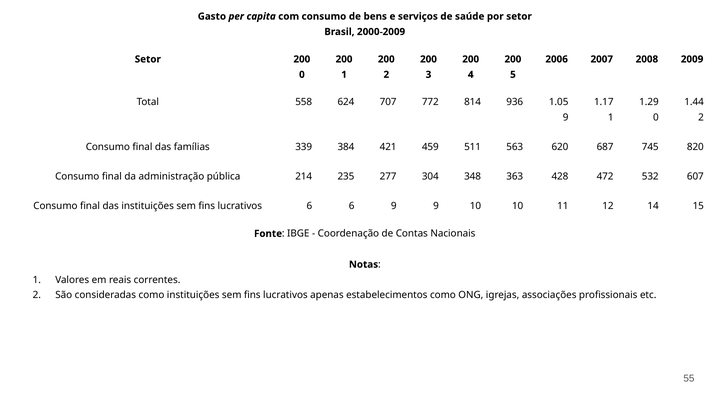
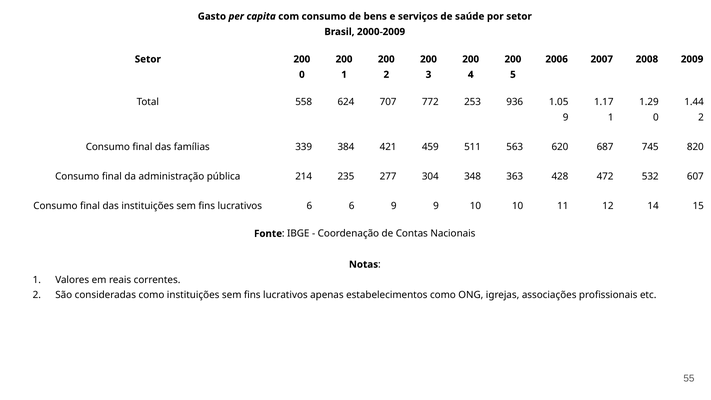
814: 814 -> 253
